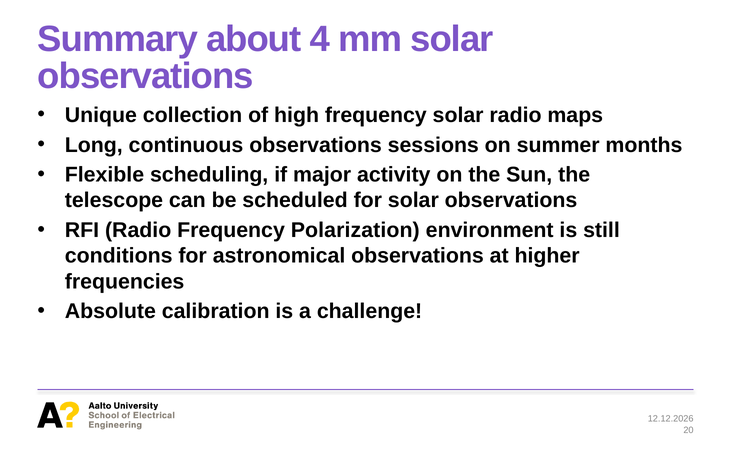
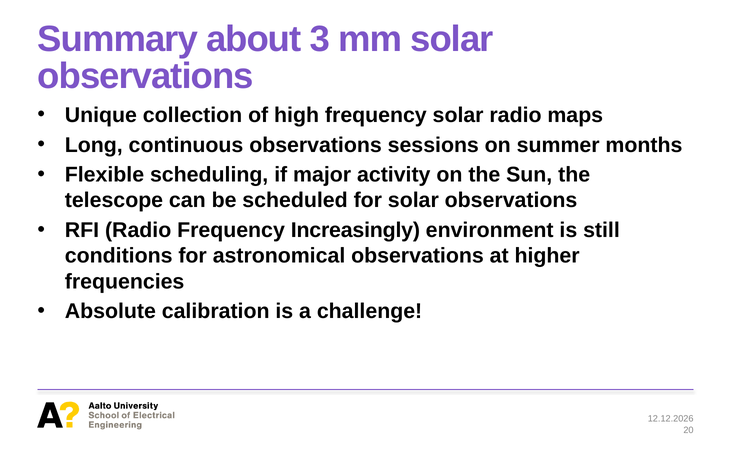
4: 4 -> 3
Polarization: Polarization -> Increasingly
